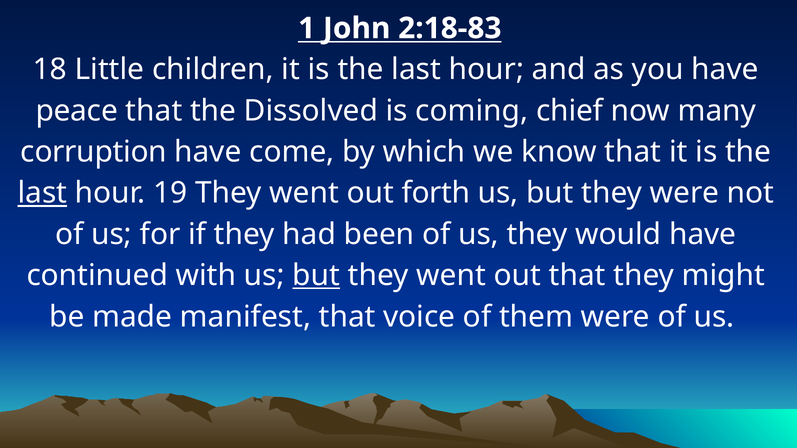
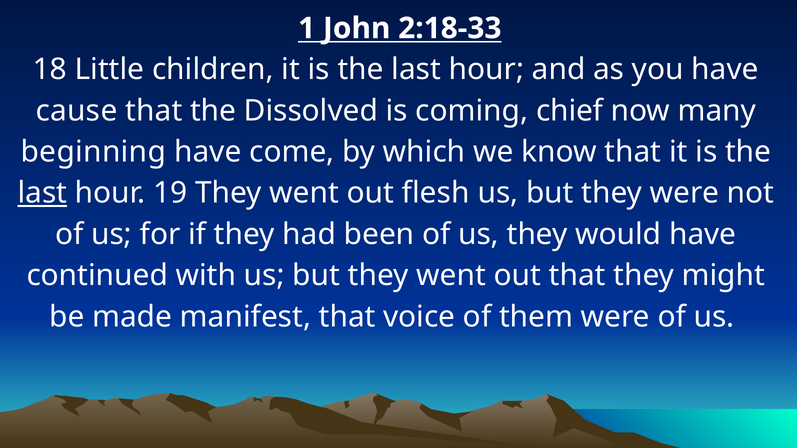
2:18-83: 2:18-83 -> 2:18-33
peace: peace -> cause
corruption: corruption -> beginning
forth: forth -> flesh
but at (316, 276) underline: present -> none
